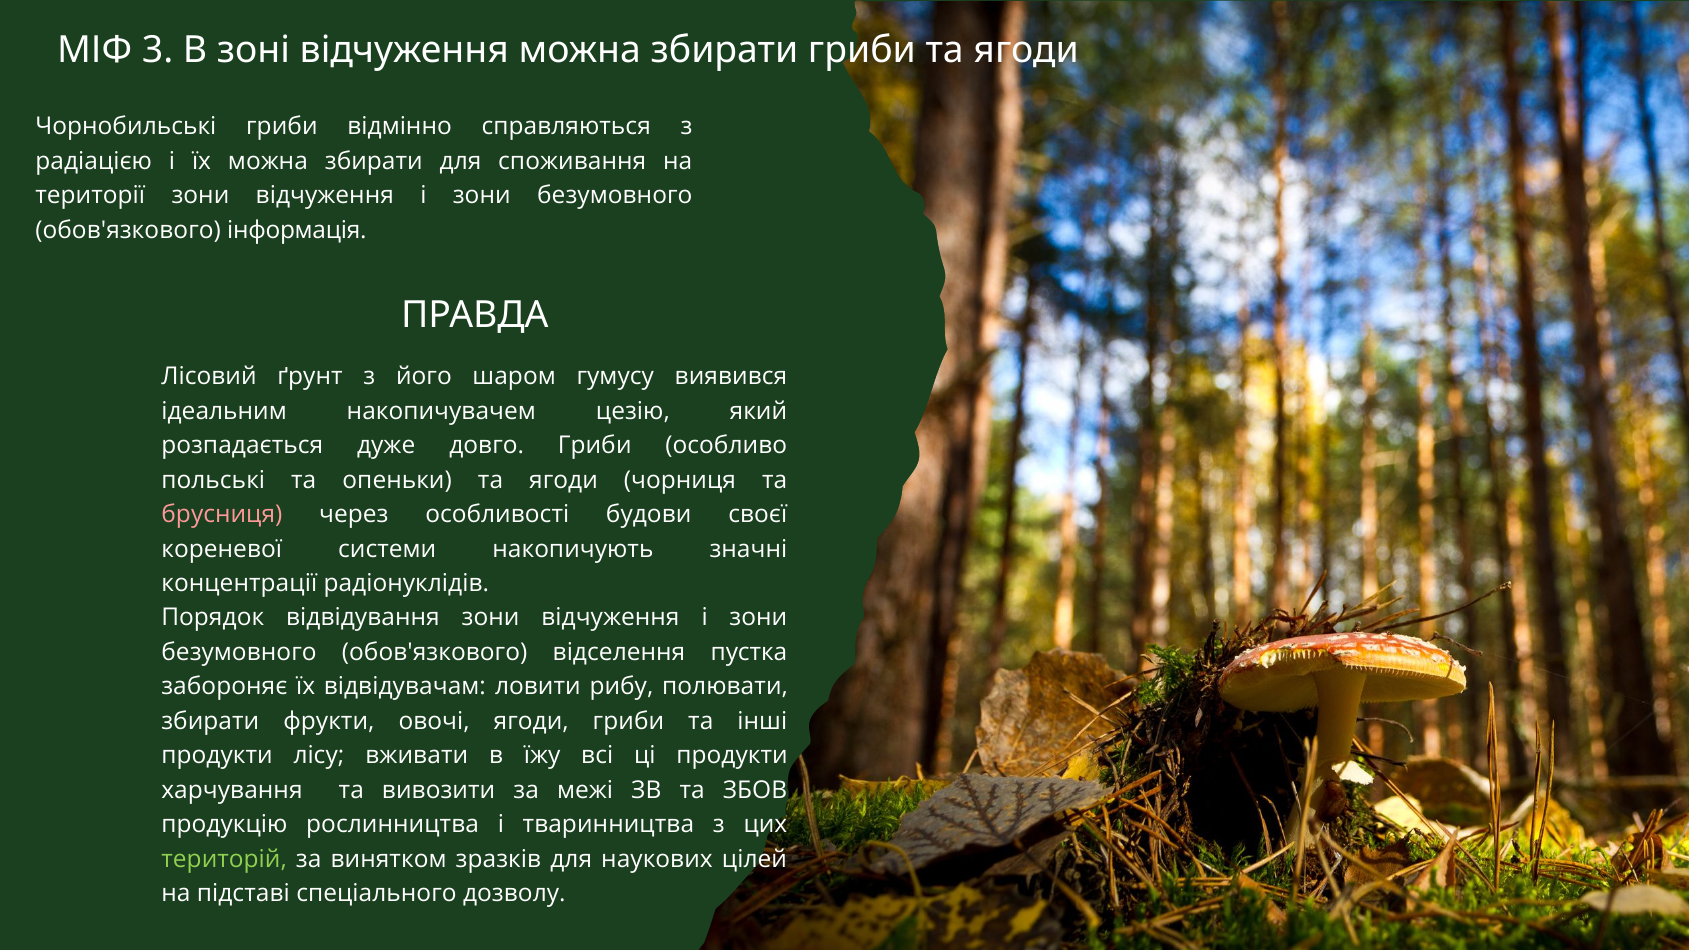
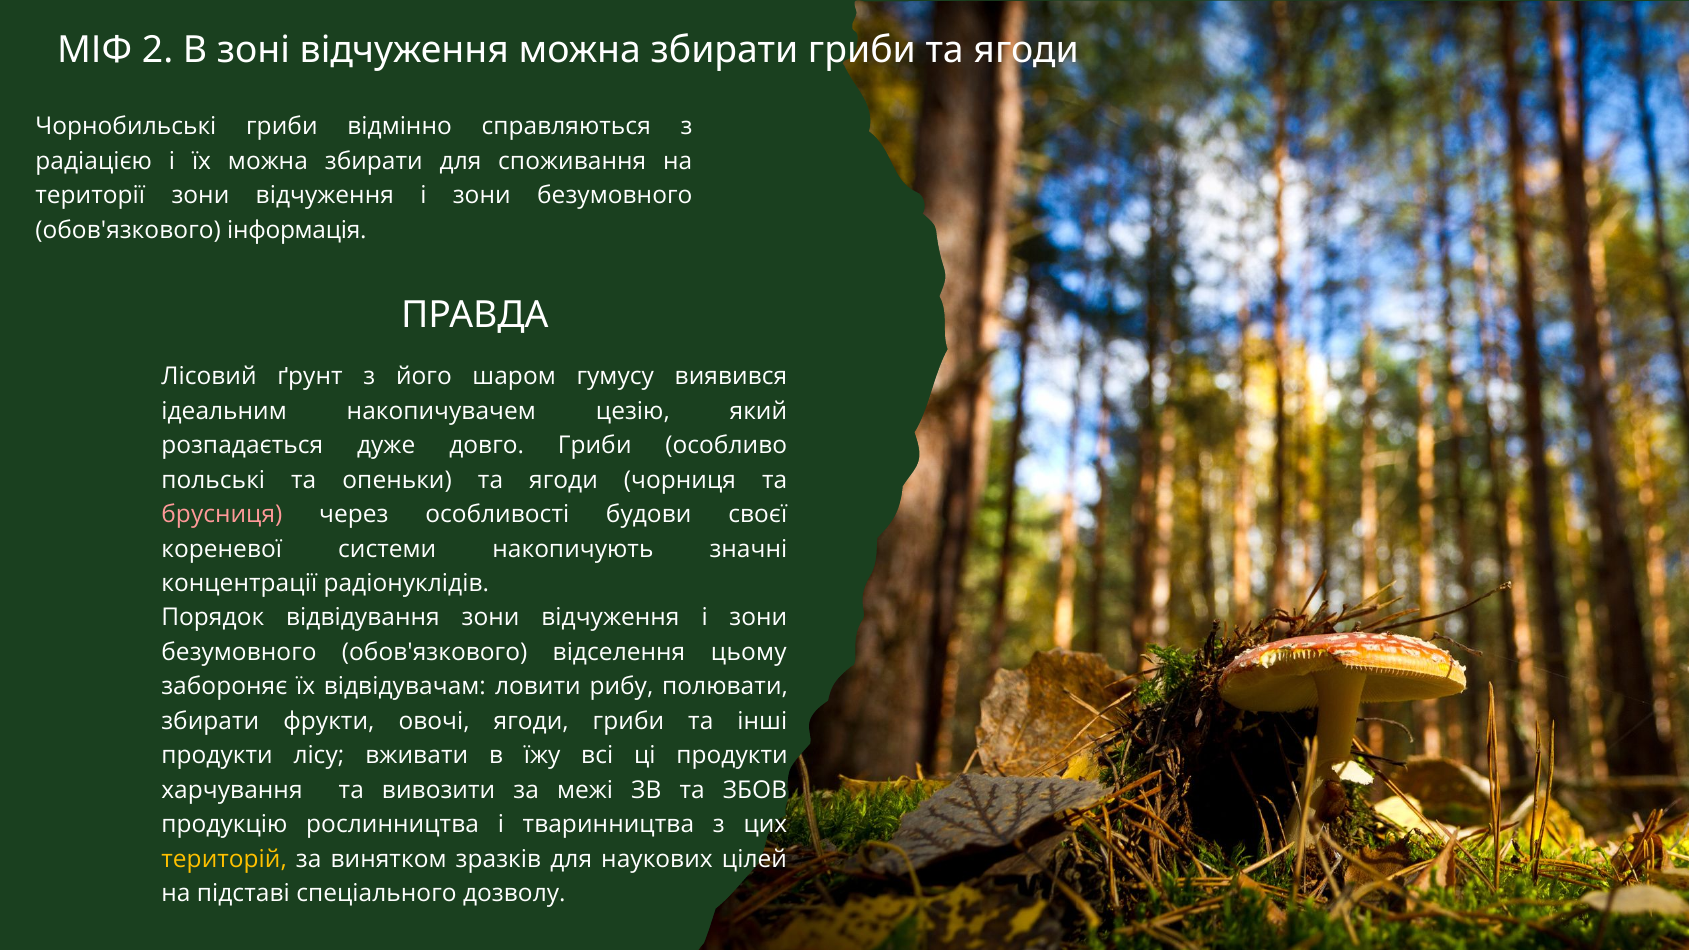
3: 3 -> 2
пустка: пустка -> цьому
територій colour: light green -> yellow
